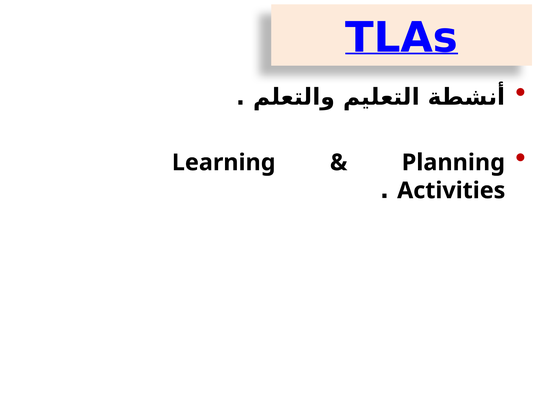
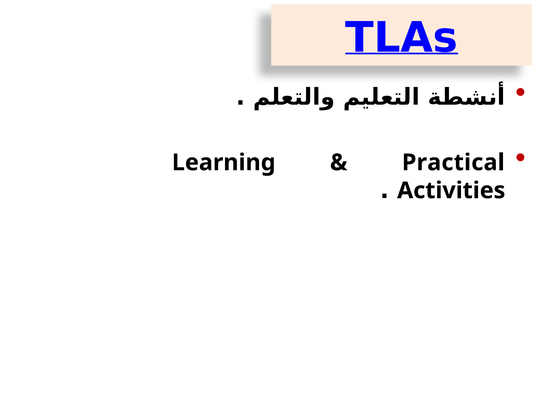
Planning: Planning -> Practical
